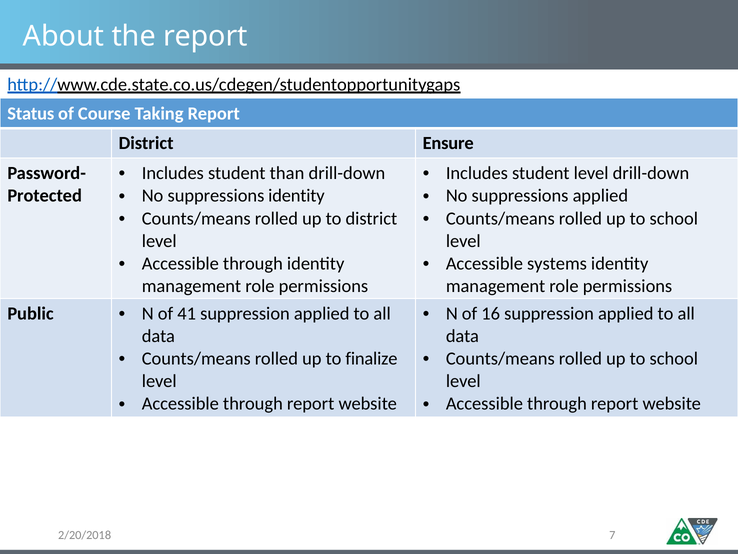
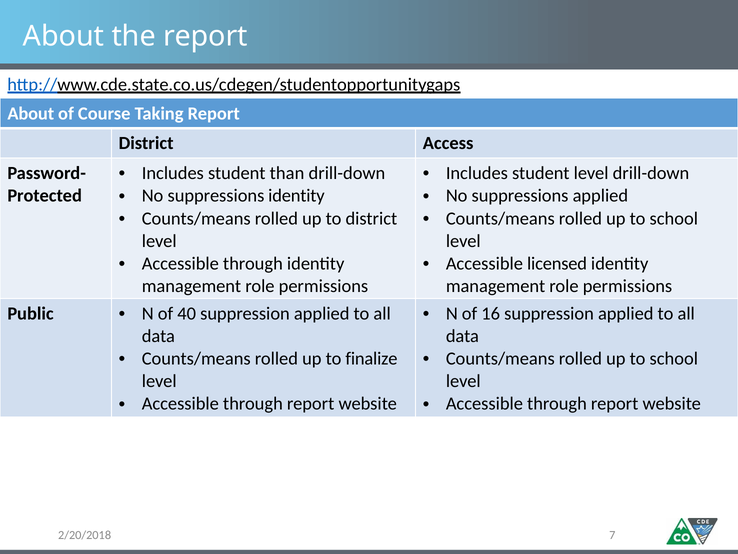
Status at (31, 113): Status -> About
Ensure: Ensure -> Access
systems: systems -> licensed
41: 41 -> 40
